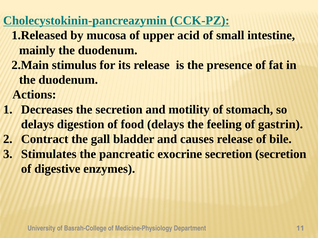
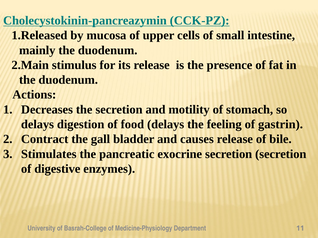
acid: acid -> cells
